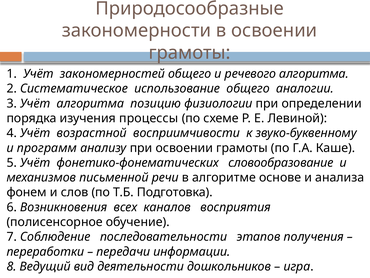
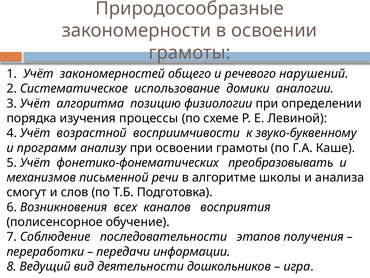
речевого алгоритма: алгоритма -> нарушений
использование общего: общего -> домики
словообразование: словообразование -> преобразовывать
основе: основе -> школы
фонем: фонем -> смогут
